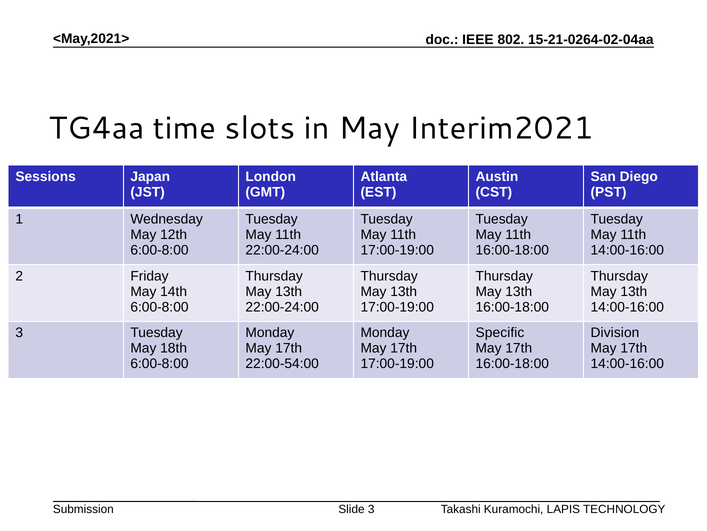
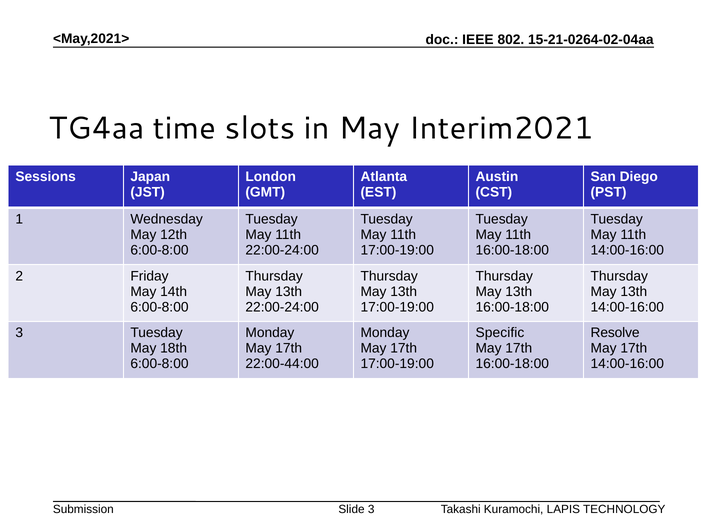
Division: Division -> Resolve
22:00-54:00: 22:00-54:00 -> 22:00-44:00
